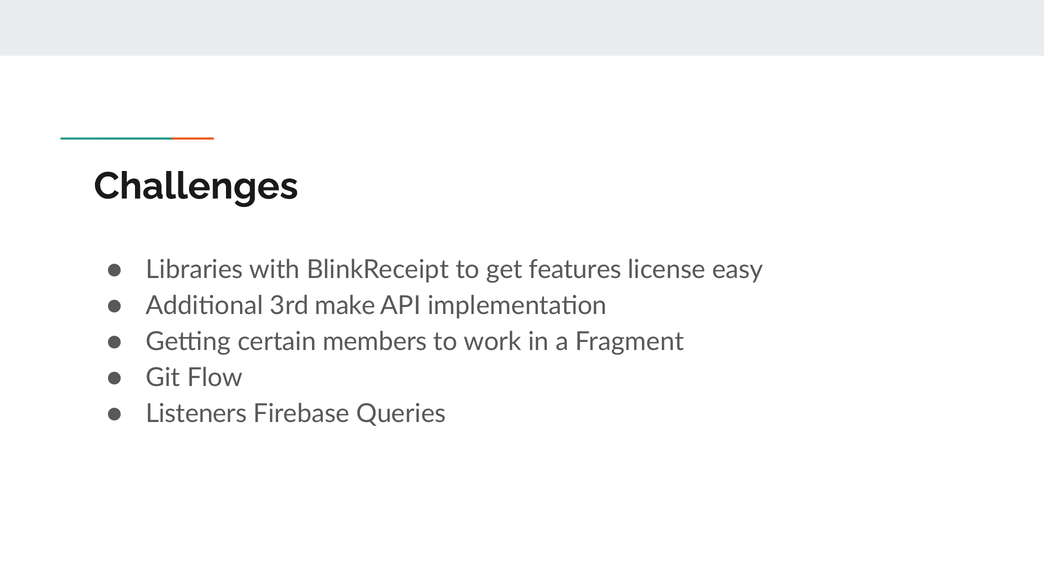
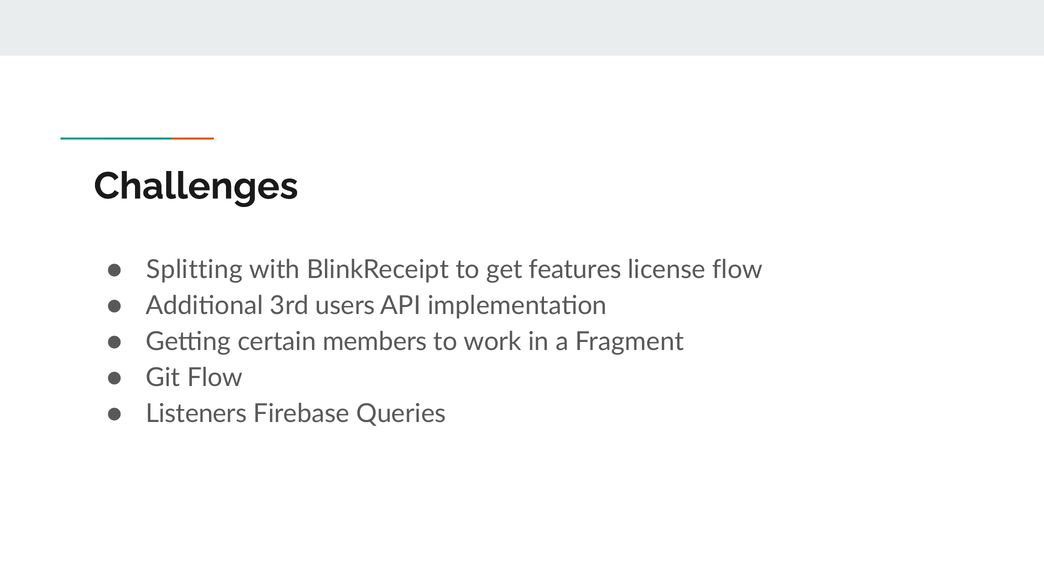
Libraries: Libraries -> Splitting
license easy: easy -> flow
make: make -> users
